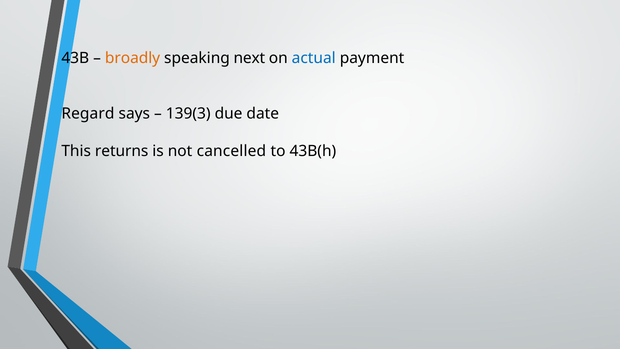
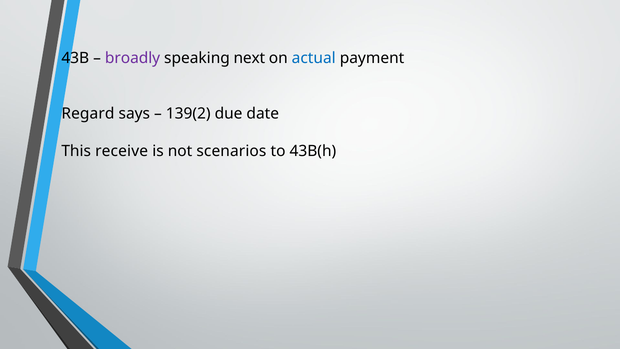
broadly colour: orange -> purple
139(3: 139(3 -> 139(2
returns: returns -> receive
cancelled: cancelled -> scenarios
